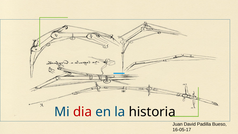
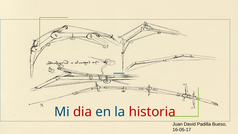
historia colour: black -> red
